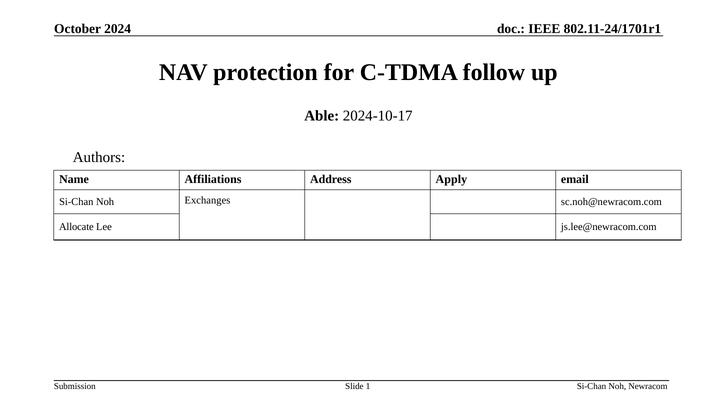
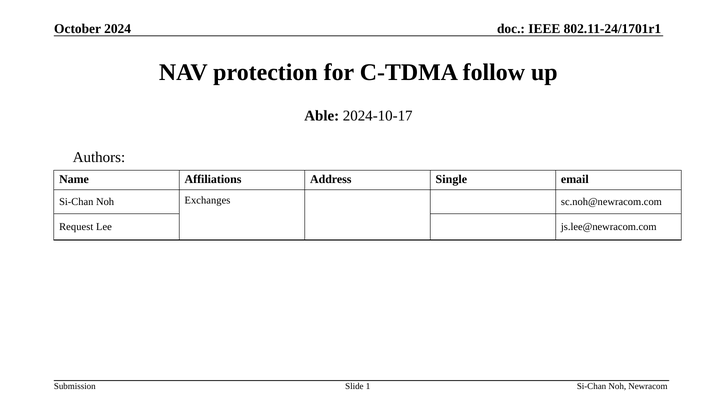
Apply: Apply -> Single
Allocate: Allocate -> Request
